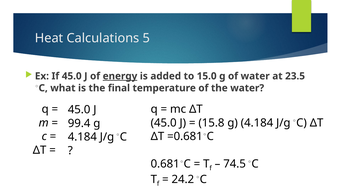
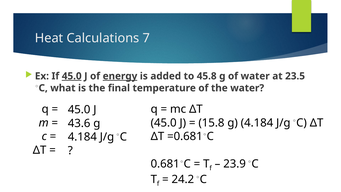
5: 5 -> 7
45.0 at (72, 76) underline: none -> present
15.0: 15.0 -> 45.8
99.4: 99.4 -> 43.6
74.5: 74.5 -> 23.9
